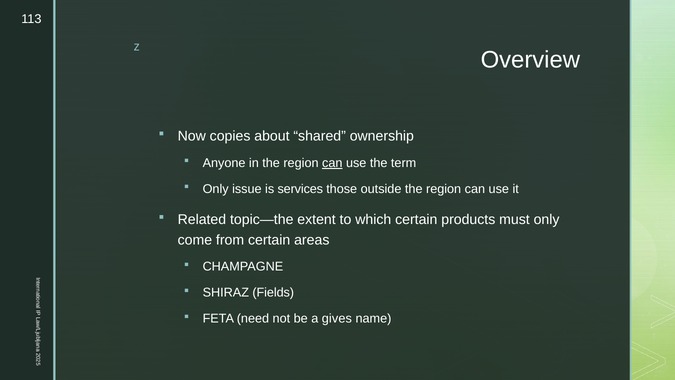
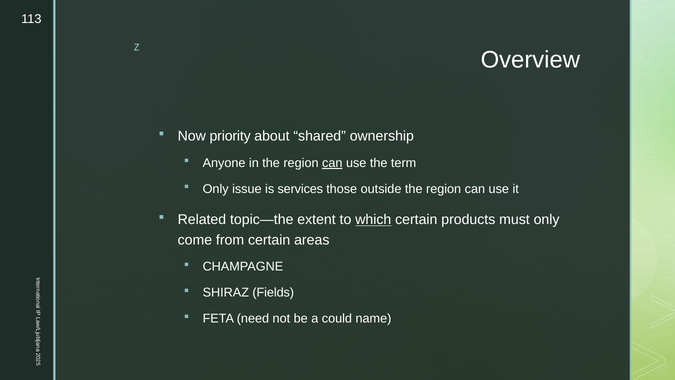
copies: copies -> priority
which underline: none -> present
gives: gives -> could
